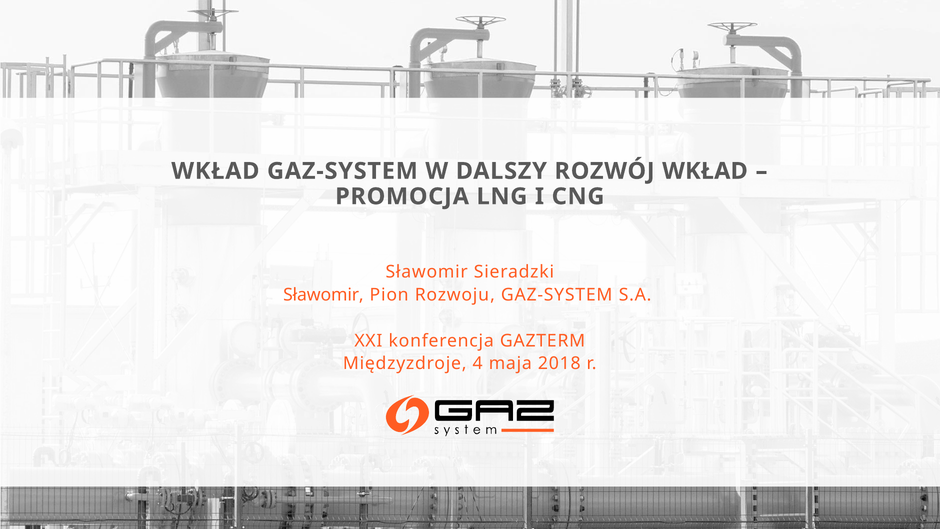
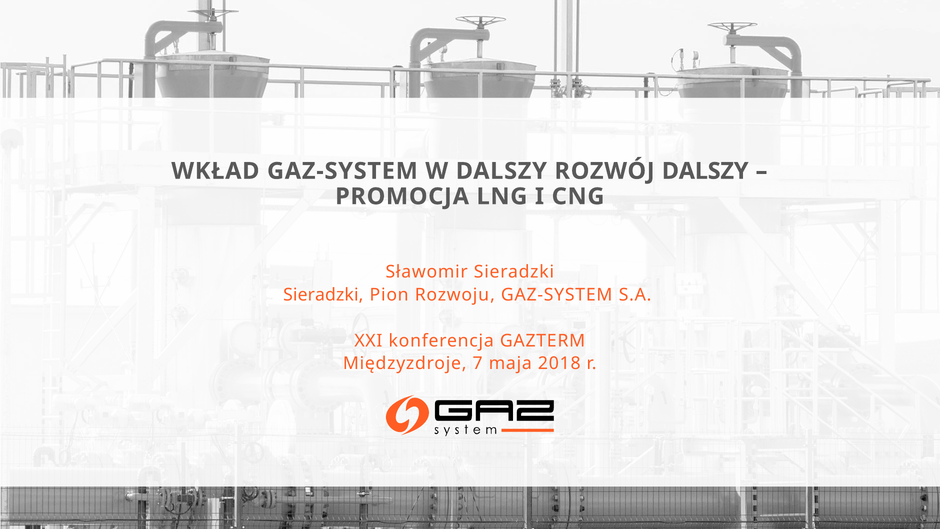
ROZWÓJ WKŁAD: WKŁAD -> DALSZY
Sławomir at (323, 295): Sławomir -> Sieradzki
4: 4 -> 7
